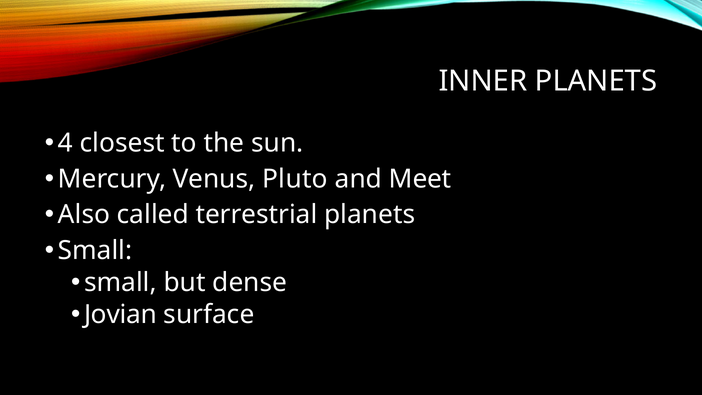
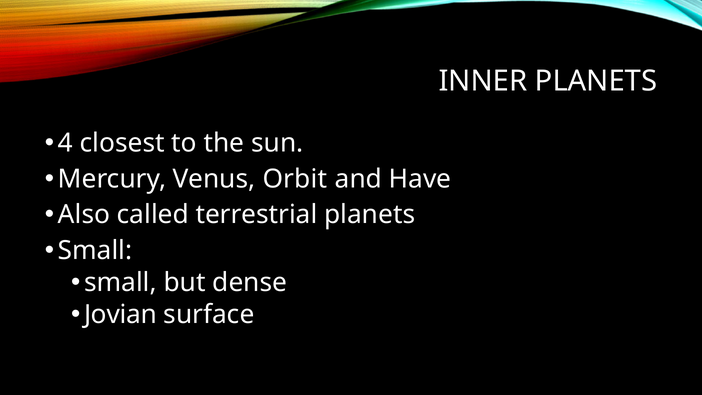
Pluto: Pluto -> Orbit
Meet: Meet -> Have
